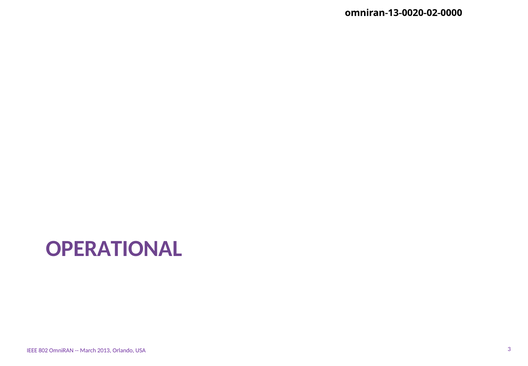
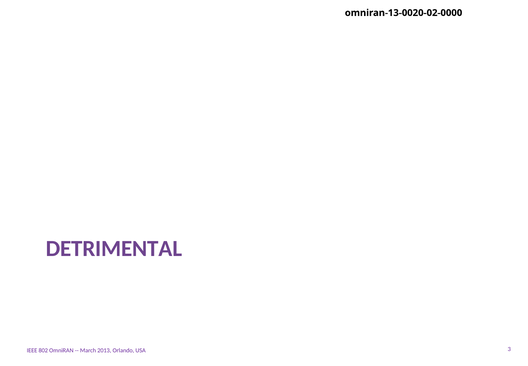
OPERATIONAL: OPERATIONAL -> DETRIMENTAL
